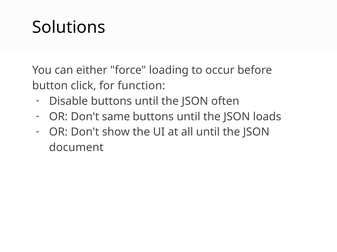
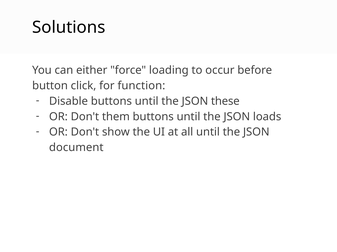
often: often -> these
same: same -> them
